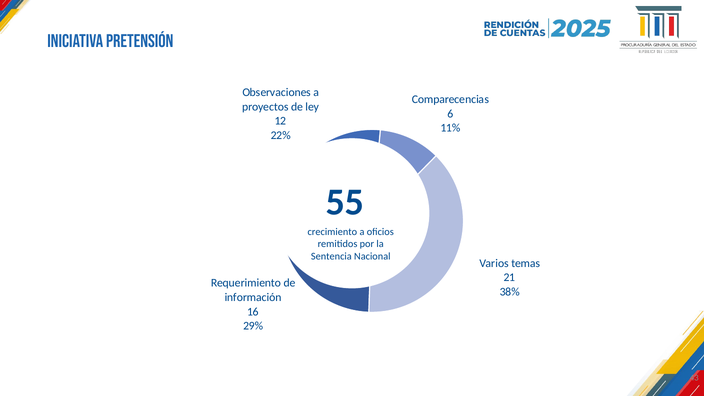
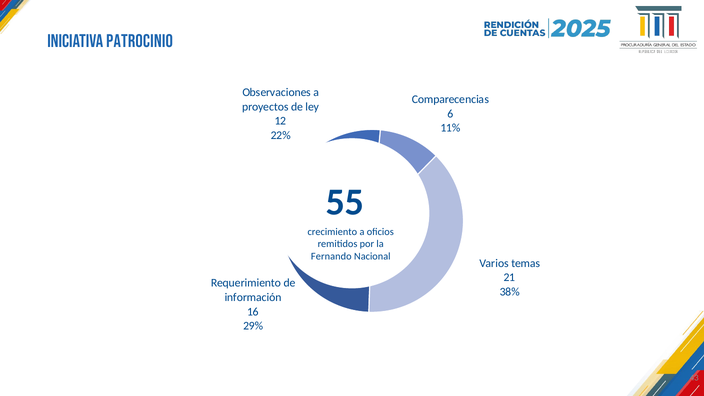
PRETENSIÓN: PRETENSIÓN -> PATROCINIO
Sentencia: Sentencia -> Fernando
